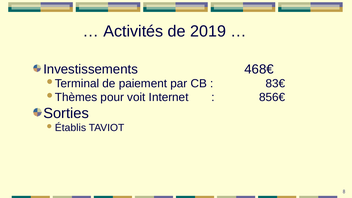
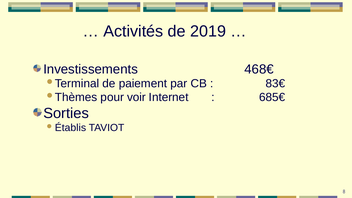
voit: voit -> voir
856€: 856€ -> 685€
